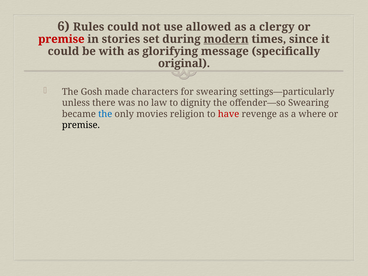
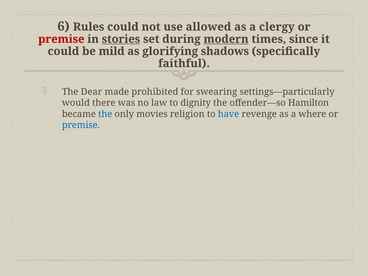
stories underline: none -> present
with: with -> mild
message: message -> shadows
original: original -> faithful
Gosh: Gosh -> Dear
characters: characters -> prohibited
unless: unless -> would
offender—so Swearing: Swearing -> Hamilton
have colour: red -> blue
premise at (81, 125) colour: black -> blue
